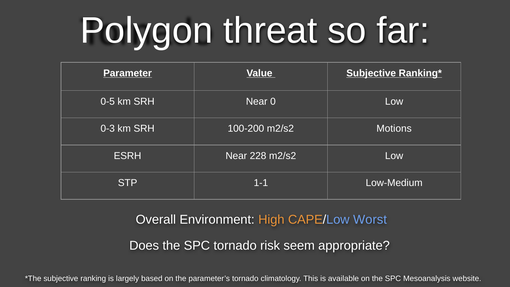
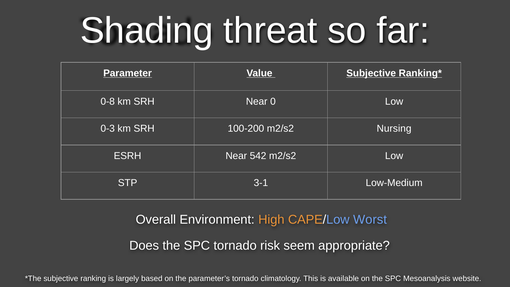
Polygon: Polygon -> Shading
0-5: 0-5 -> 0-8
Motions: Motions -> Nursing
228: 228 -> 542
1-1: 1-1 -> 3-1
